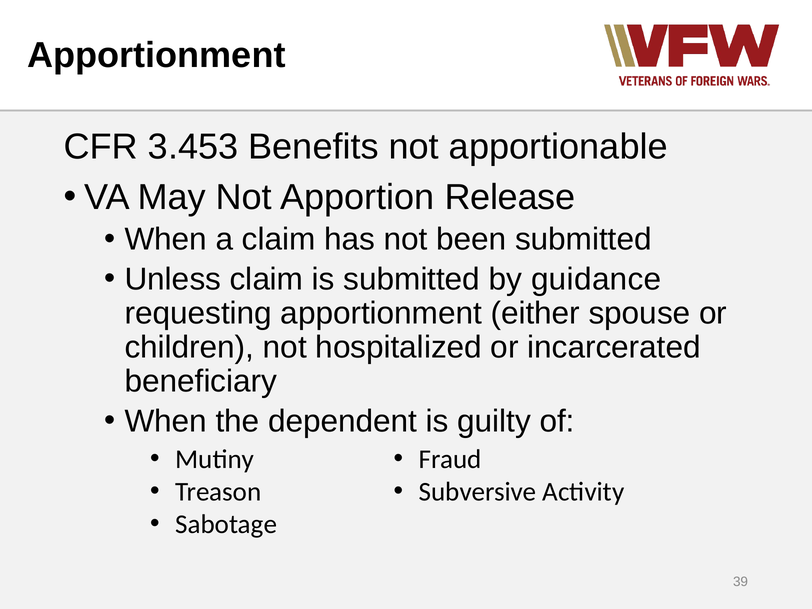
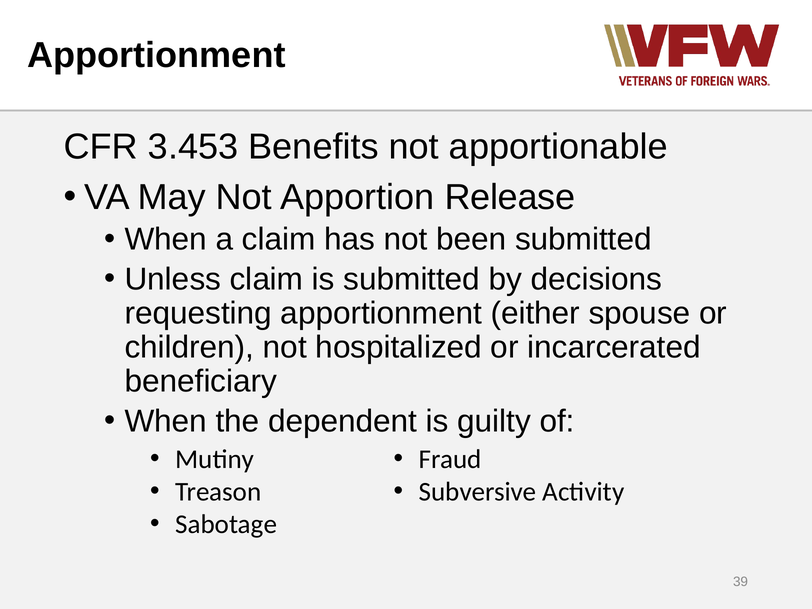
guidance: guidance -> decisions
